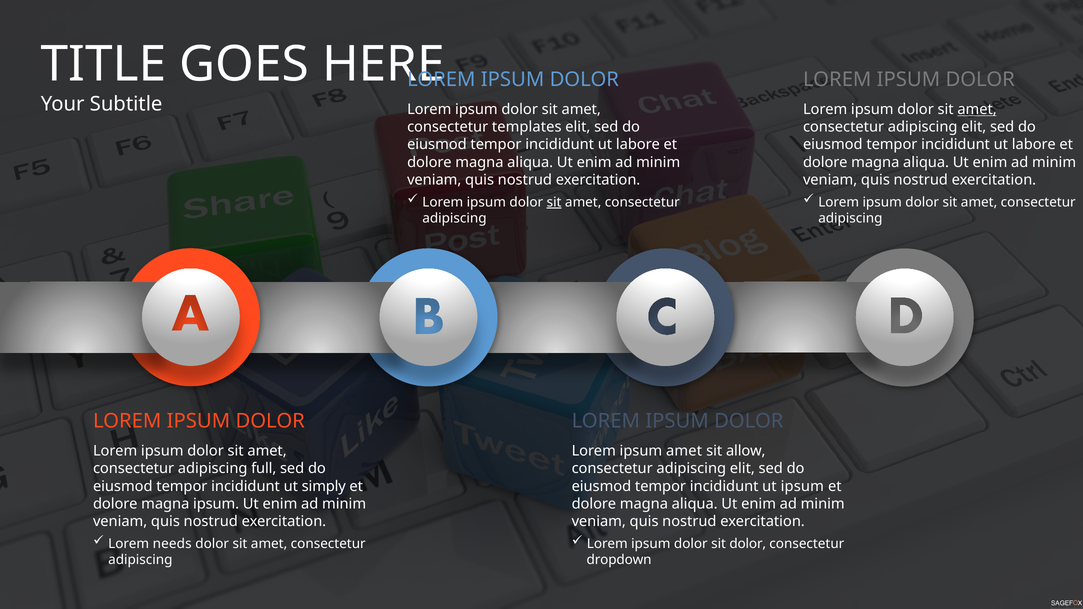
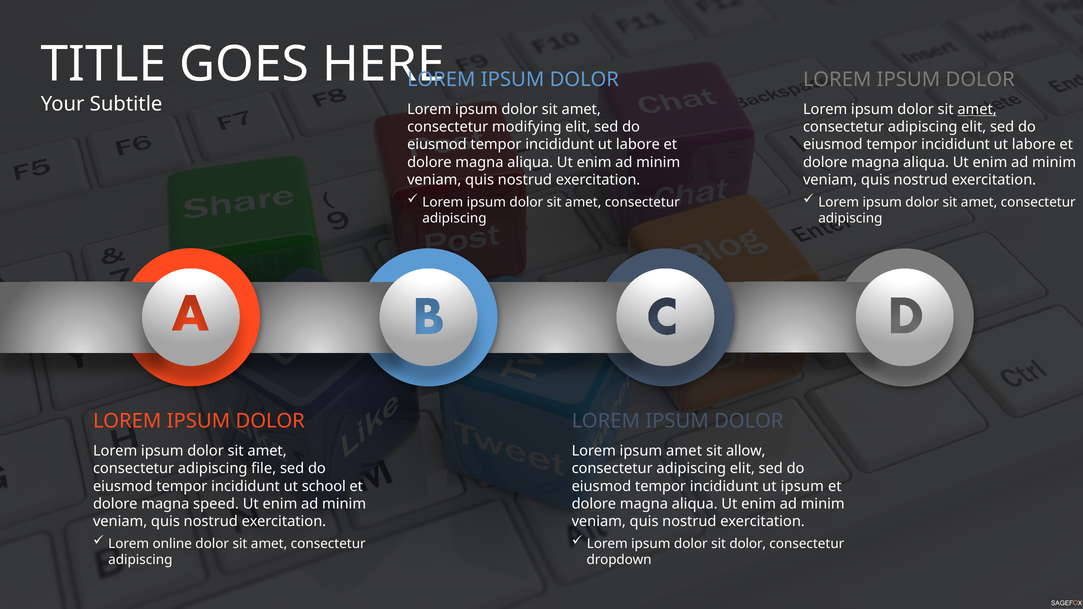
templates: templates -> modifying
sit at (554, 202) underline: present -> none
full: full -> file
simply: simply -> school
magna ipsum: ipsum -> speed
needs: needs -> online
